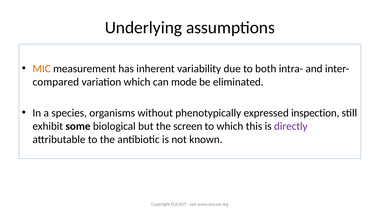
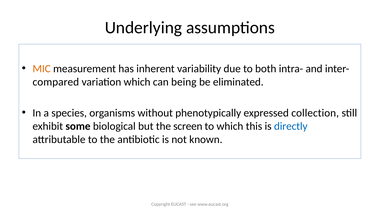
mode: mode -> being
inspection: inspection -> collection
directly colour: purple -> blue
